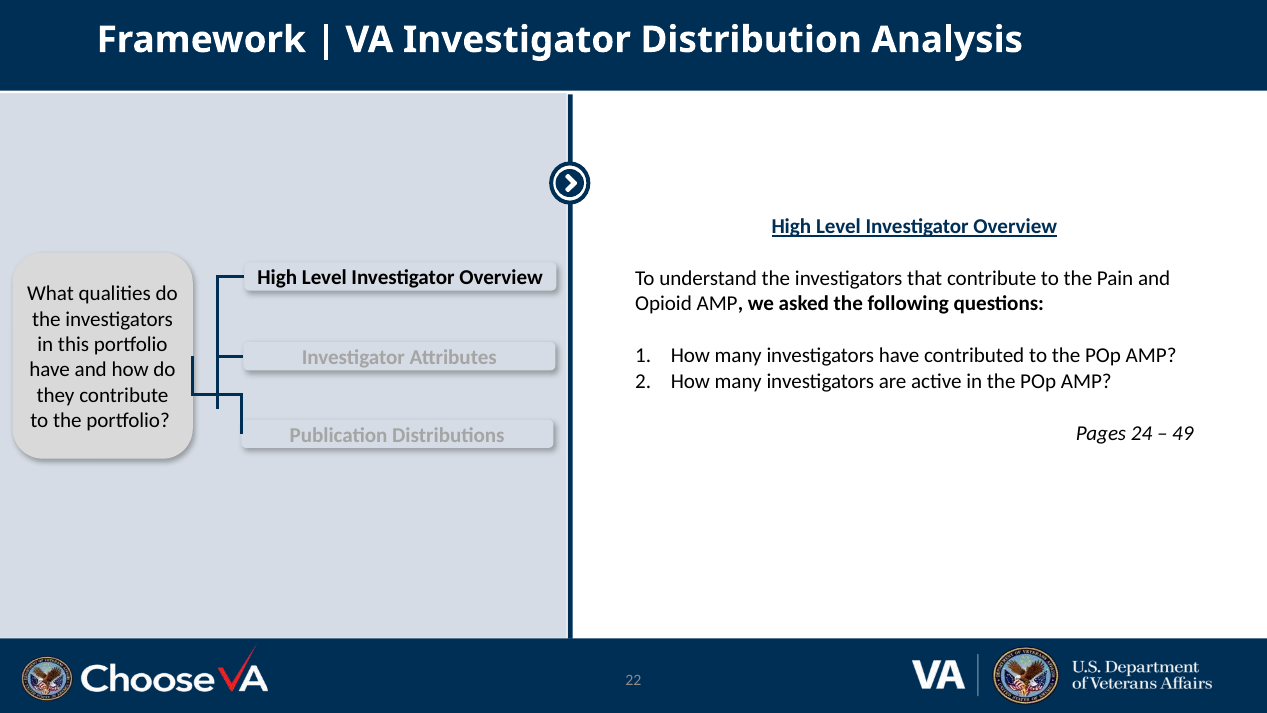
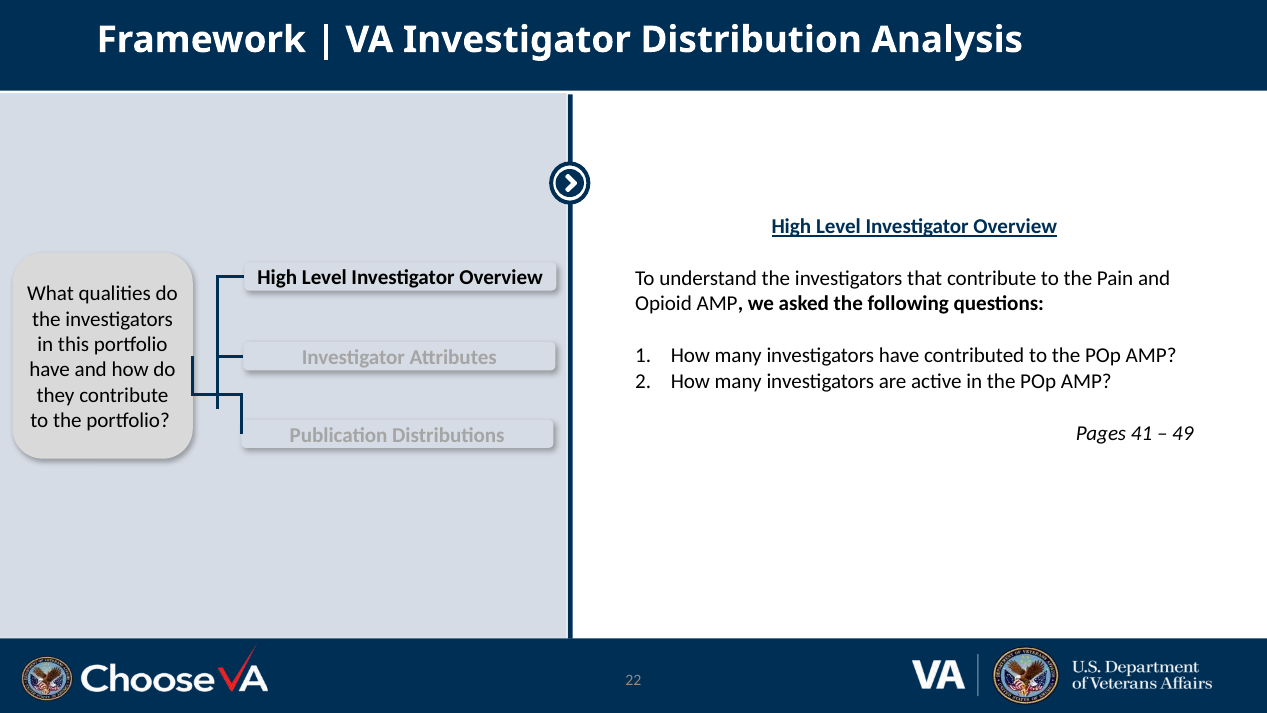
24: 24 -> 41
